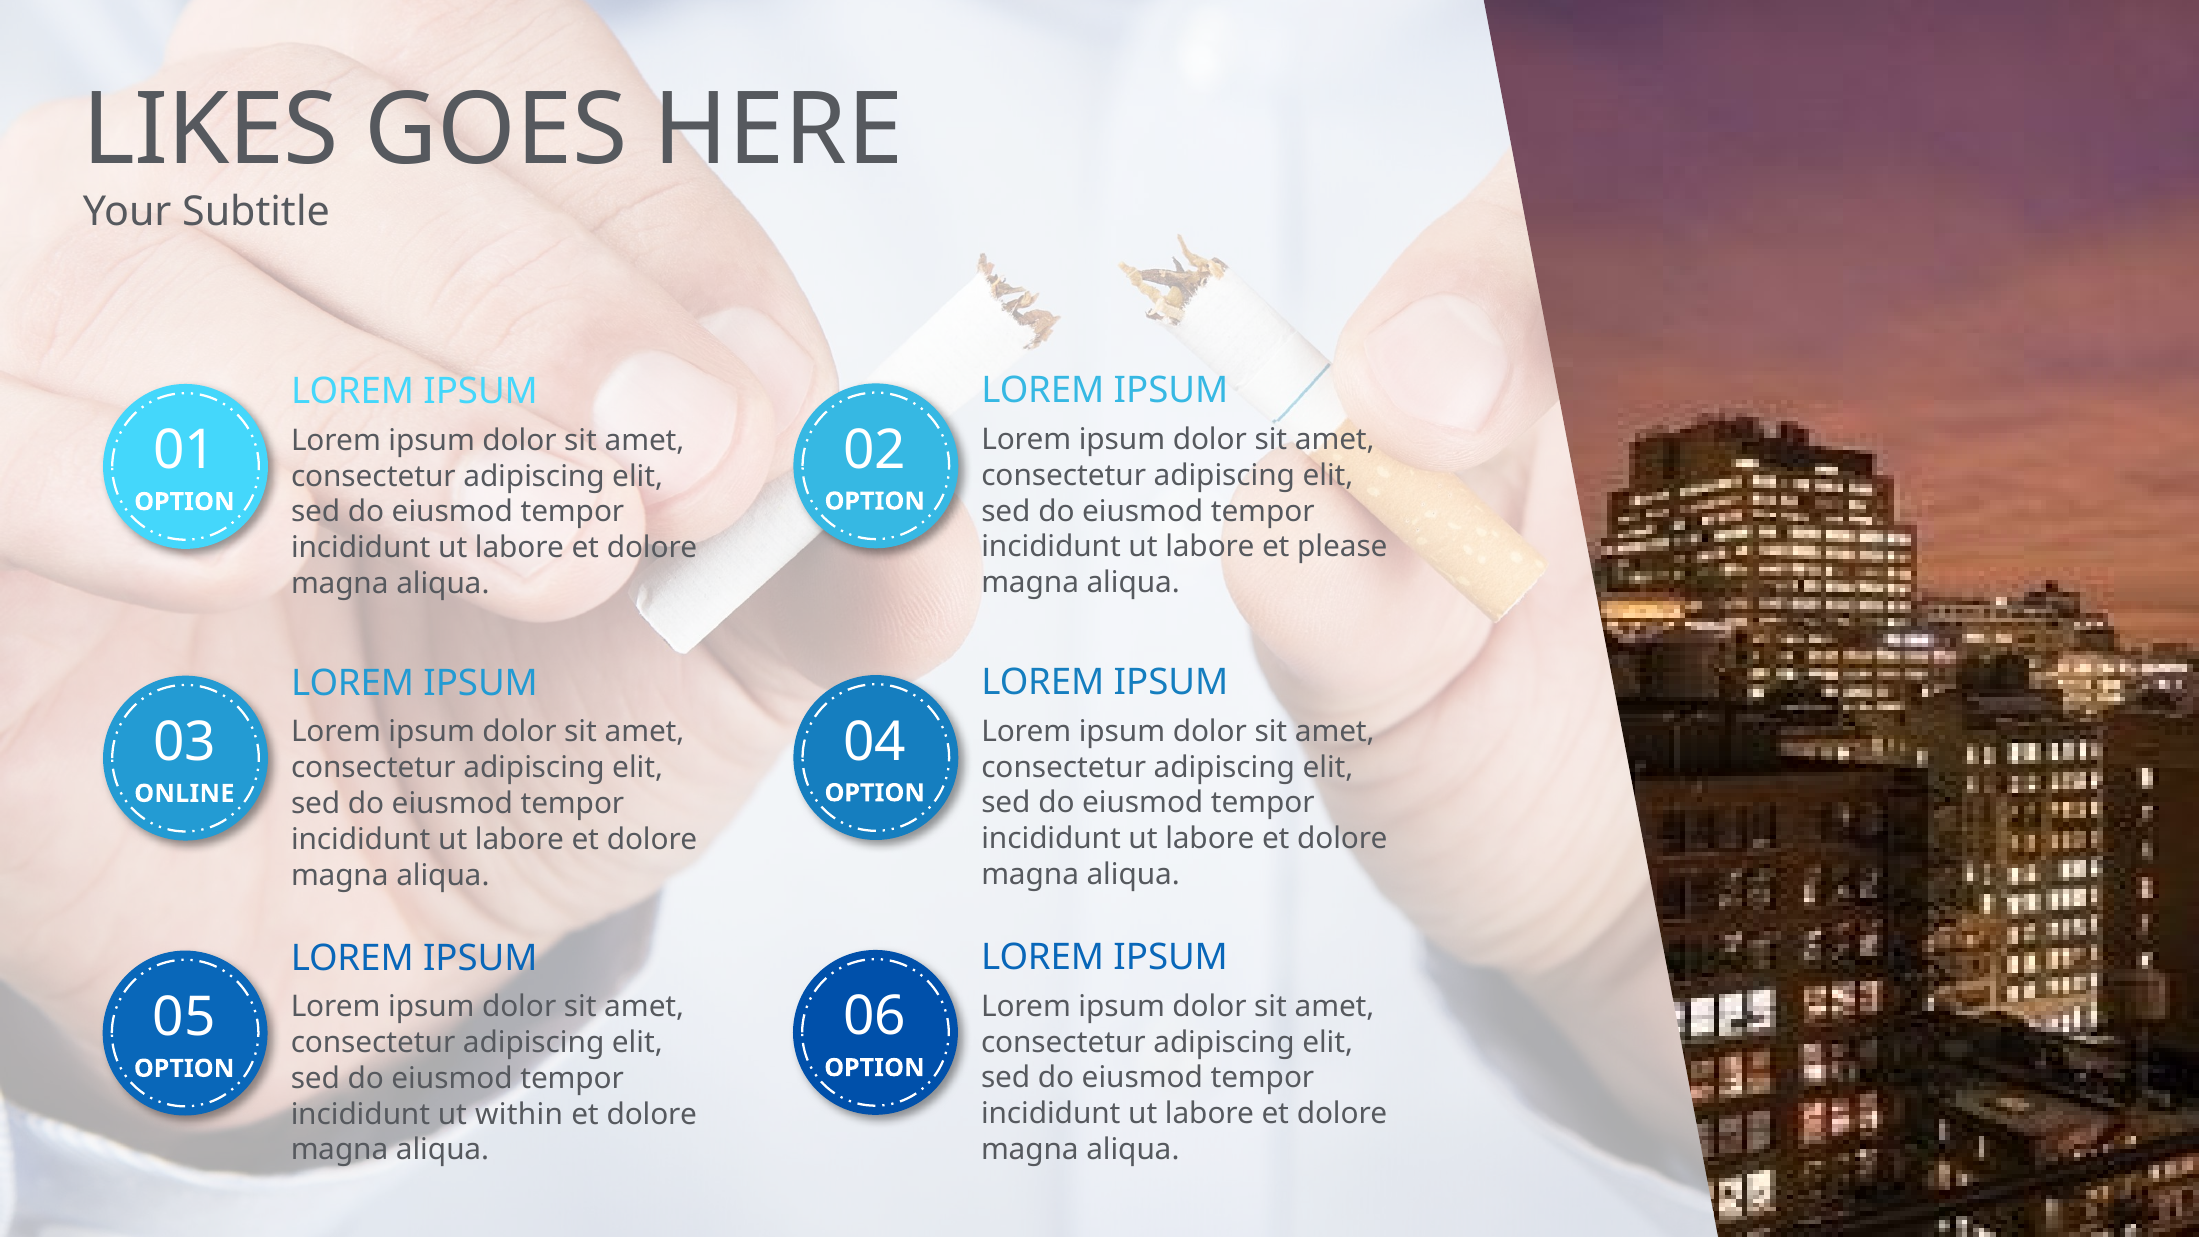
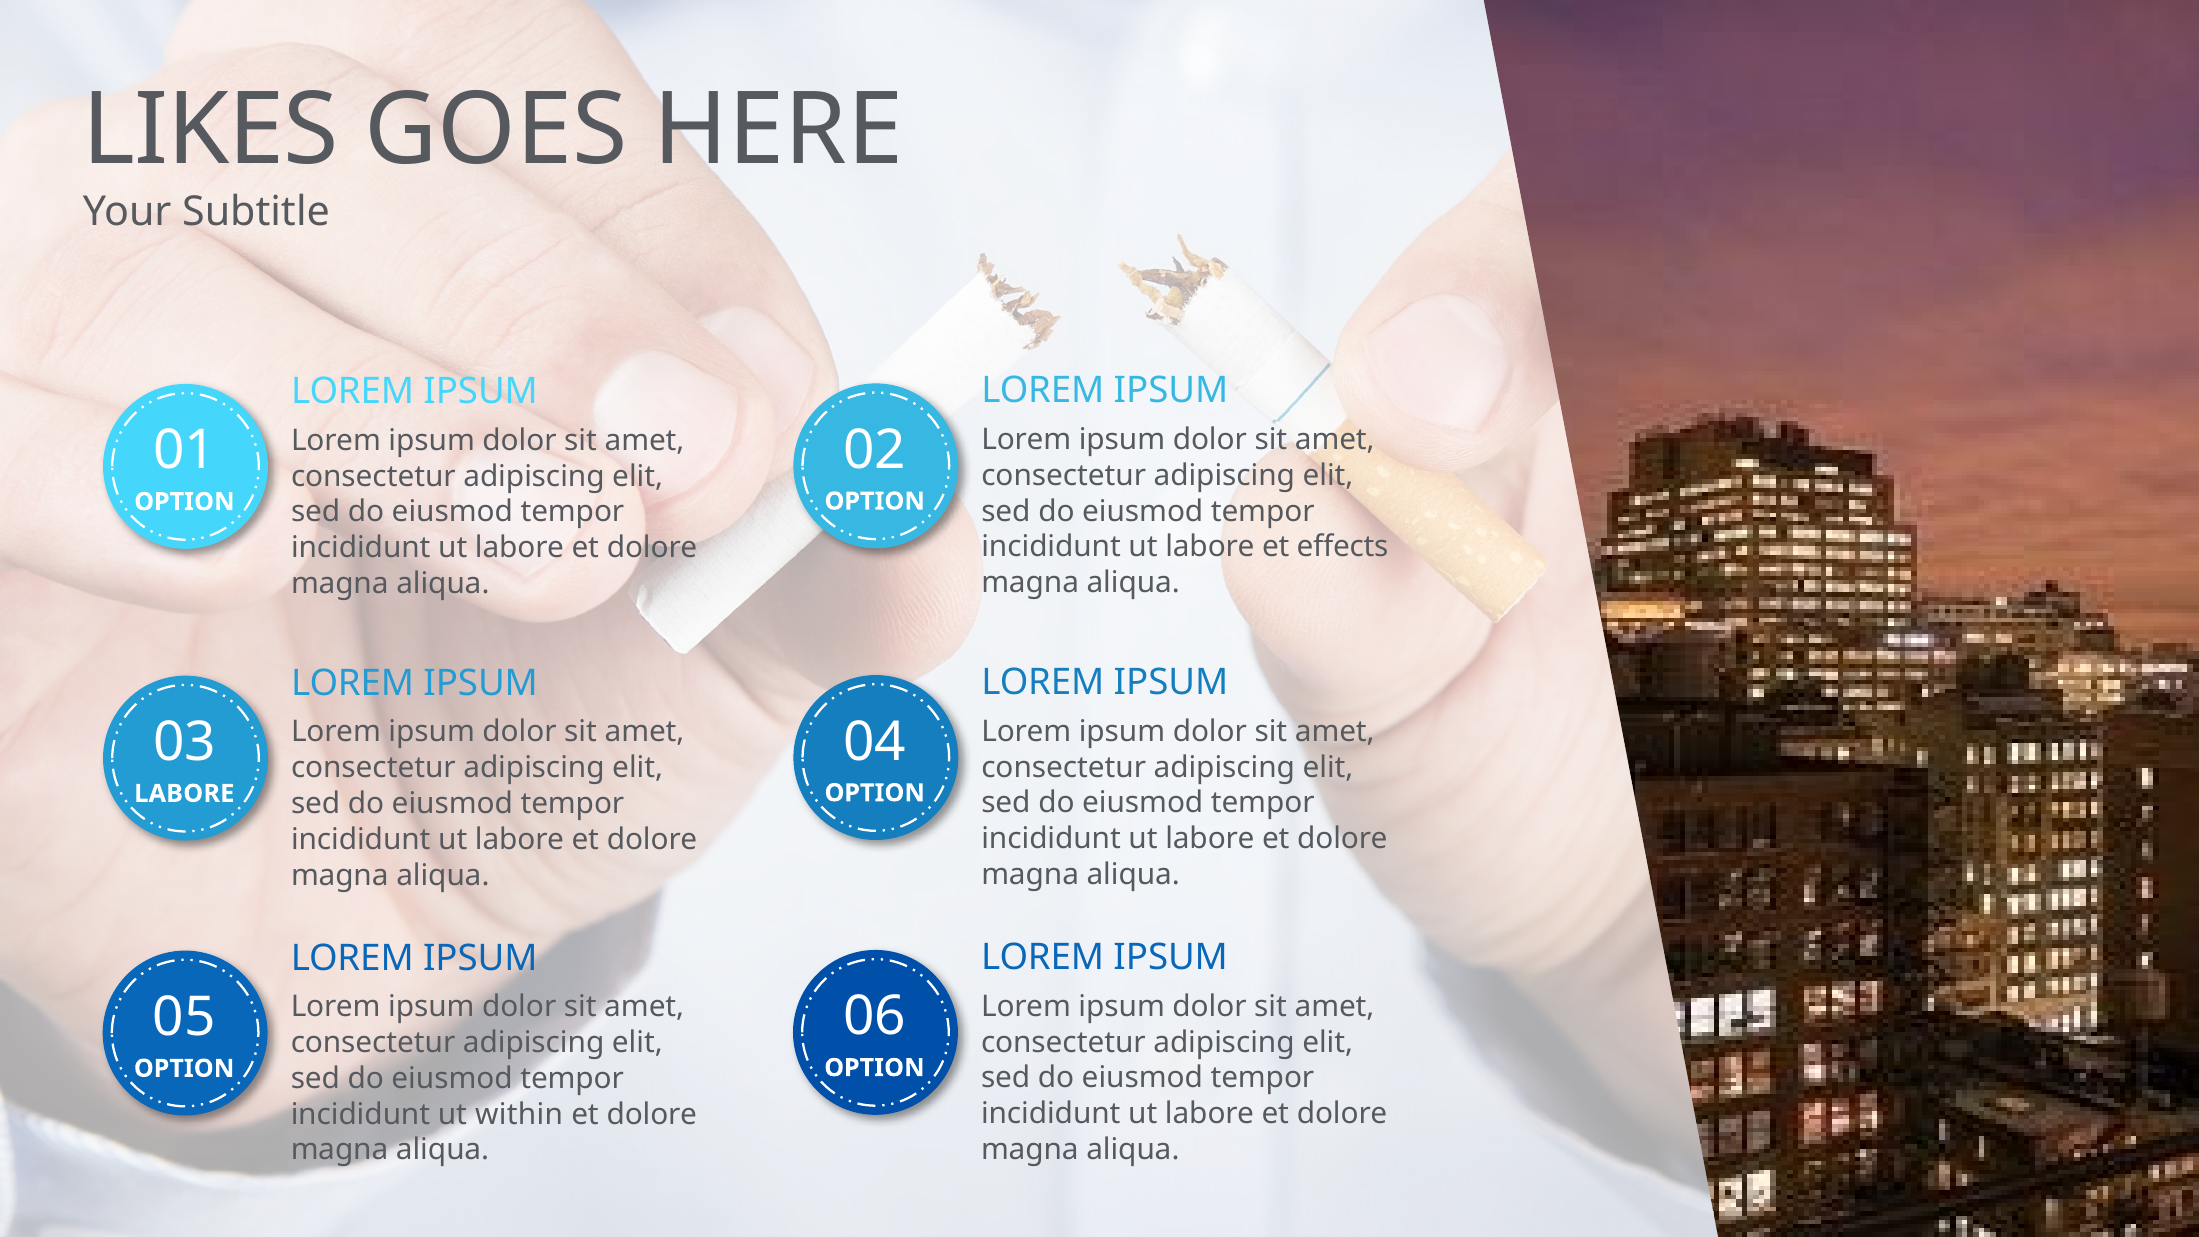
please: please -> effects
ONLINE at (184, 794): ONLINE -> LABORE
